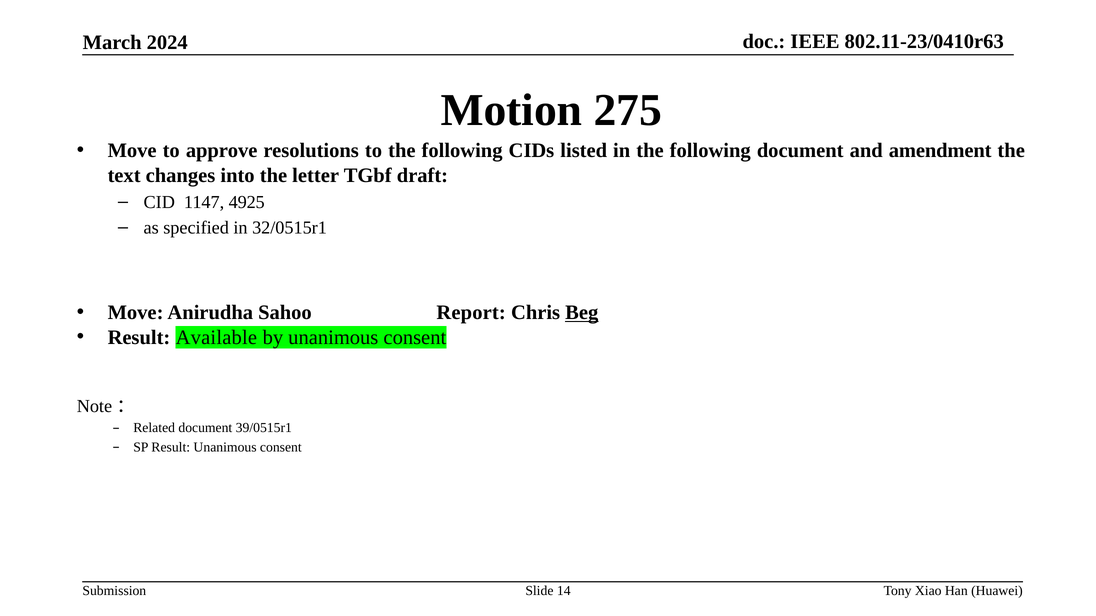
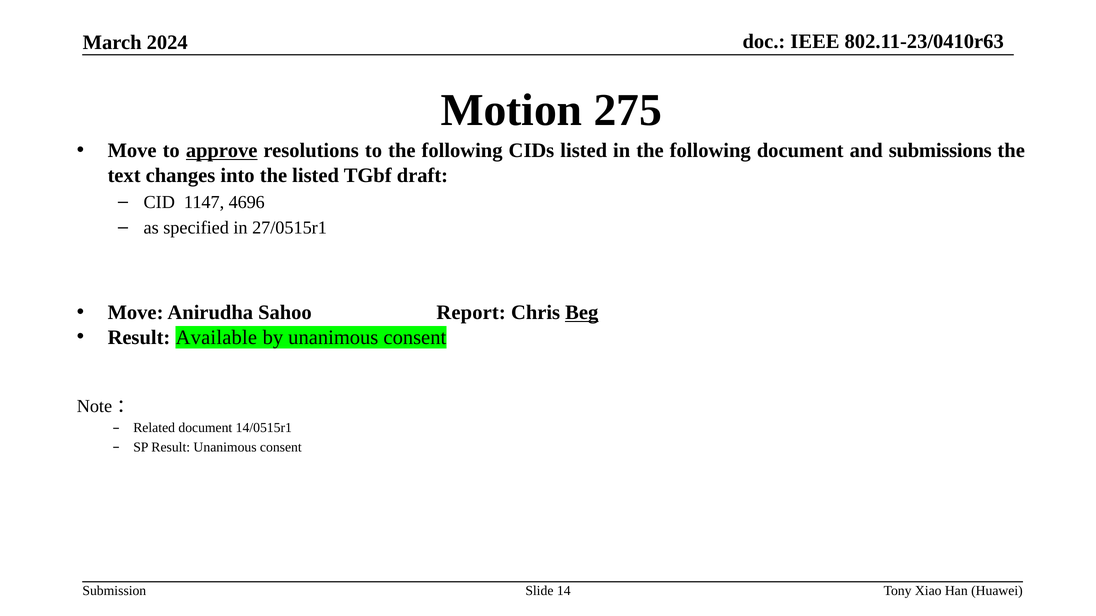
approve underline: none -> present
amendment: amendment -> submissions
the letter: letter -> listed
4925: 4925 -> 4696
32/0515r1: 32/0515r1 -> 27/0515r1
39/0515r1: 39/0515r1 -> 14/0515r1
